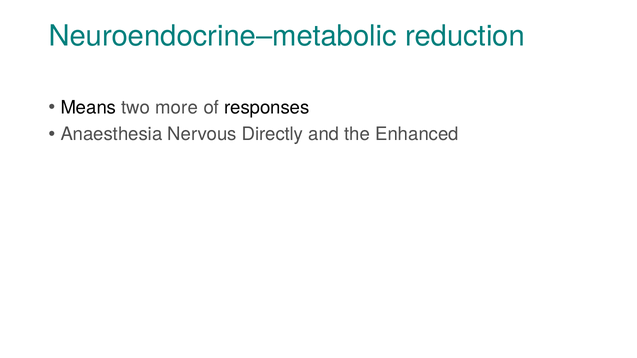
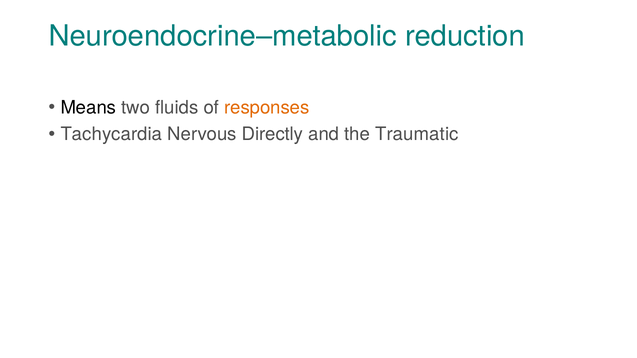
more: more -> fluids
responses colour: black -> orange
Anaesthesia: Anaesthesia -> Tachycardia
Enhanced: Enhanced -> Traumatic
